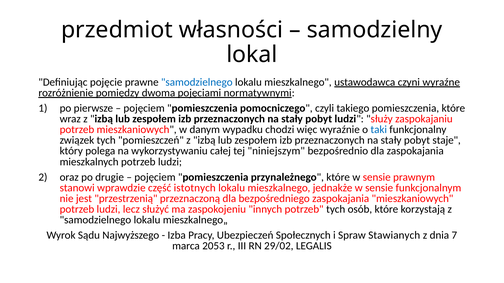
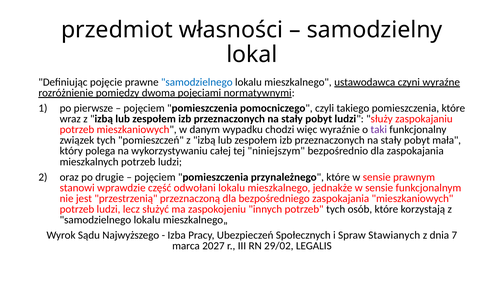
taki colour: blue -> purple
staje: staje -> mała
istotnych: istotnych -> odwołani
2053: 2053 -> 2027
